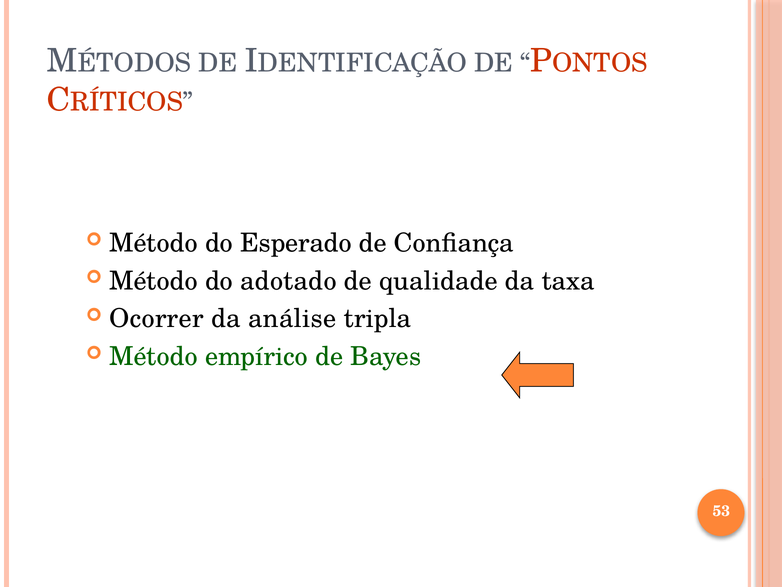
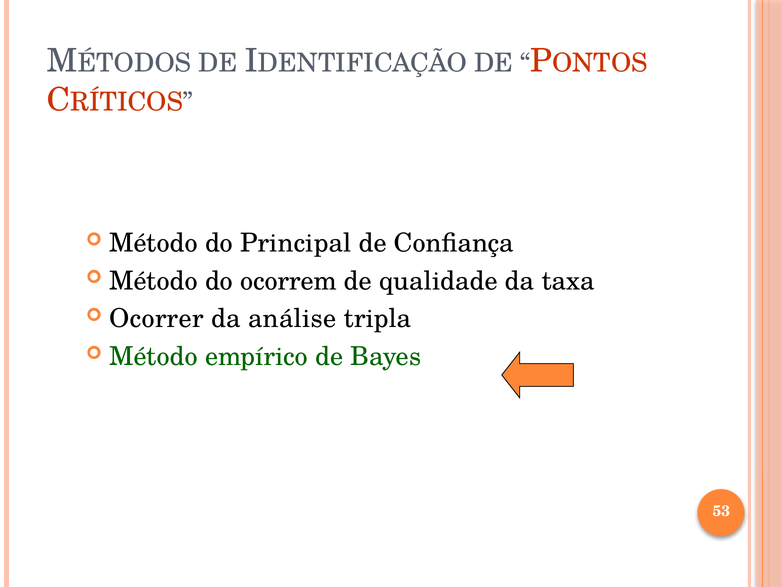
Esperado: Esperado -> Principal
adotado: adotado -> ocorrem
